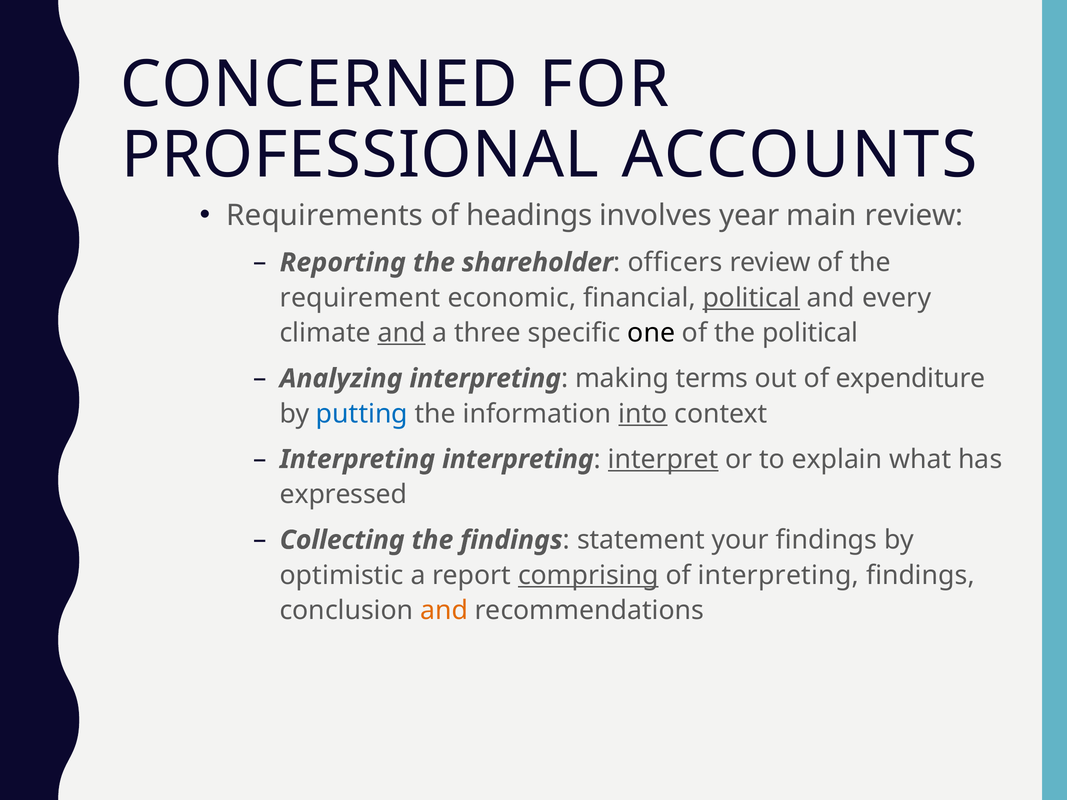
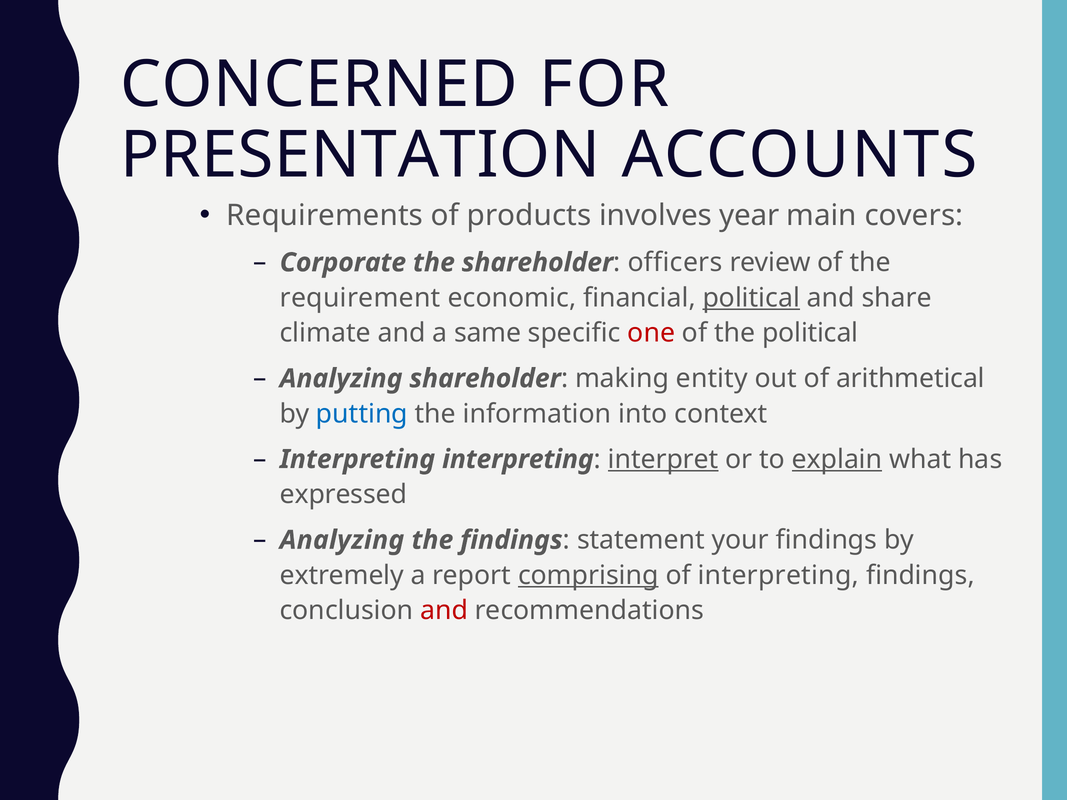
PROFESSIONAL: PROFESSIONAL -> PRESENTATION
headings: headings -> products
main review: review -> covers
Reporting: Reporting -> Corporate
every: every -> share
and at (402, 333) underline: present -> none
three: three -> same
one colour: black -> red
Analyzing interpreting: interpreting -> shareholder
terms: terms -> entity
expenditure: expenditure -> arithmetical
into underline: present -> none
explain underline: none -> present
Collecting at (342, 540): Collecting -> Analyzing
optimistic: optimistic -> extremely
and at (444, 611) colour: orange -> red
